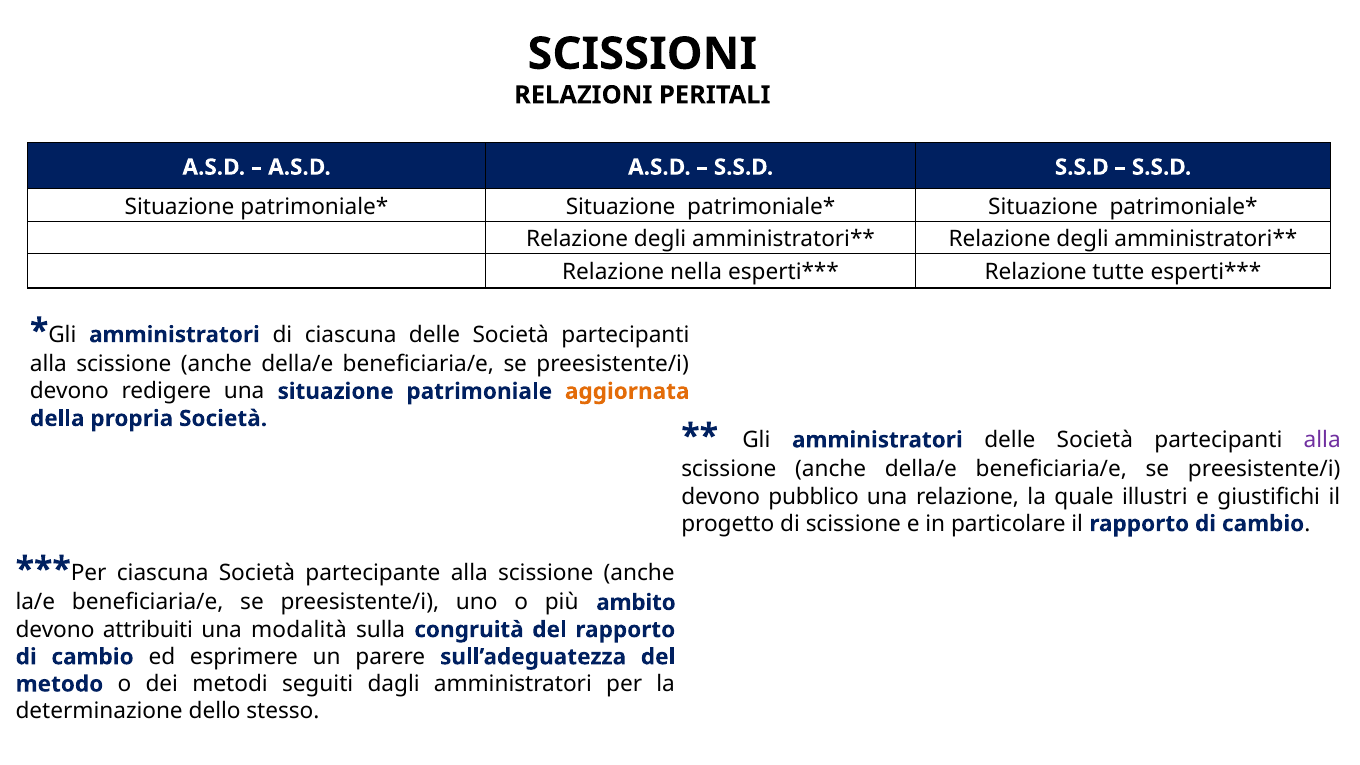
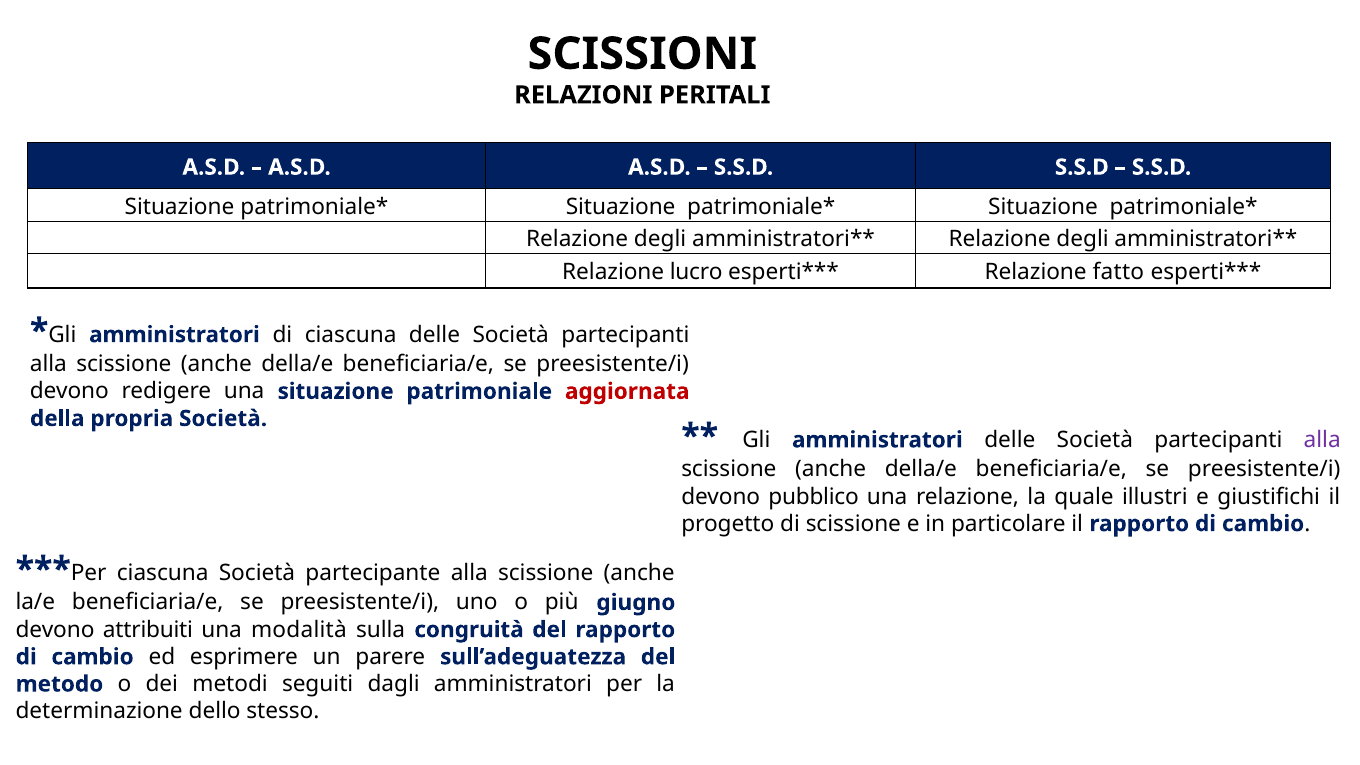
nella: nella -> lucro
tutte: tutte -> fatto
aggiornata colour: orange -> red
ambito: ambito -> giugno
